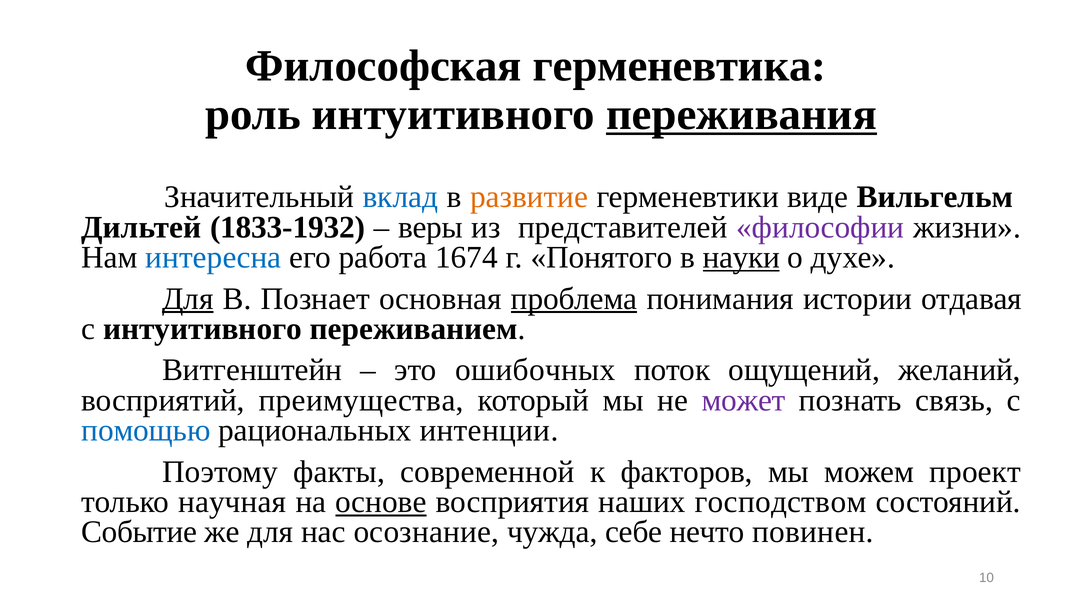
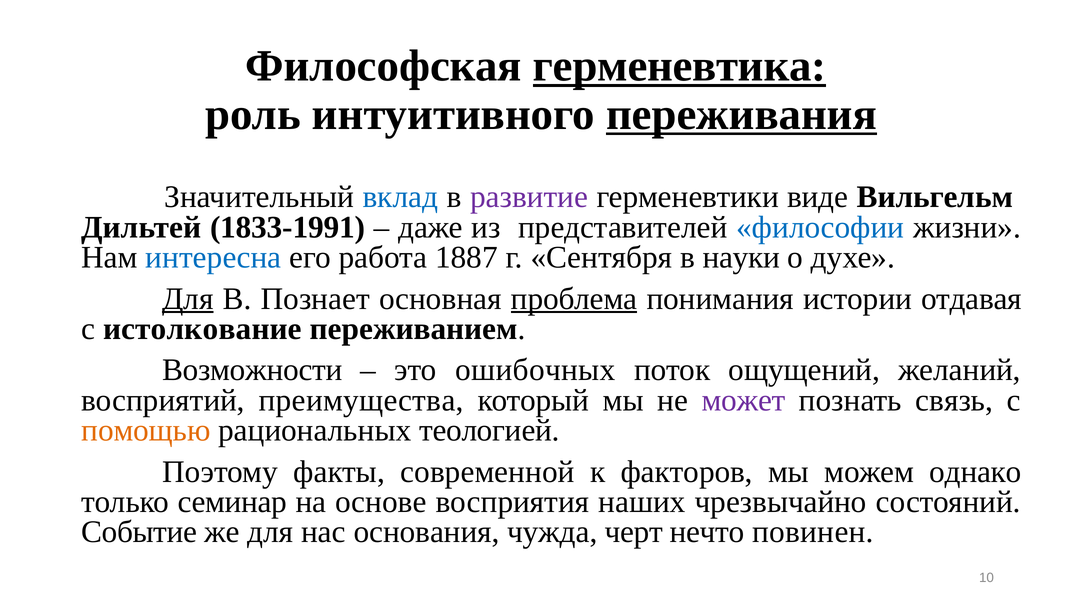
герменевтика underline: none -> present
развитие colour: orange -> purple
1833-1932: 1833-1932 -> 1833-1991
веры: веры -> даже
философии colour: purple -> blue
1674: 1674 -> 1887
Понятого: Понятого -> Сентября
науки underline: present -> none
с интуитивного: интуитивного -> истолкование
Витгенштейн: Витгенштейн -> Возможности
помощью colour: blue -> orange
интенции: интенции -> теологией
проект: проект -> однако
научная: научная -> семинар
основе underline: present -> none
господством: господством -> чрезвычайно
осознание: осознание -> основания
себе: себе -> черт
